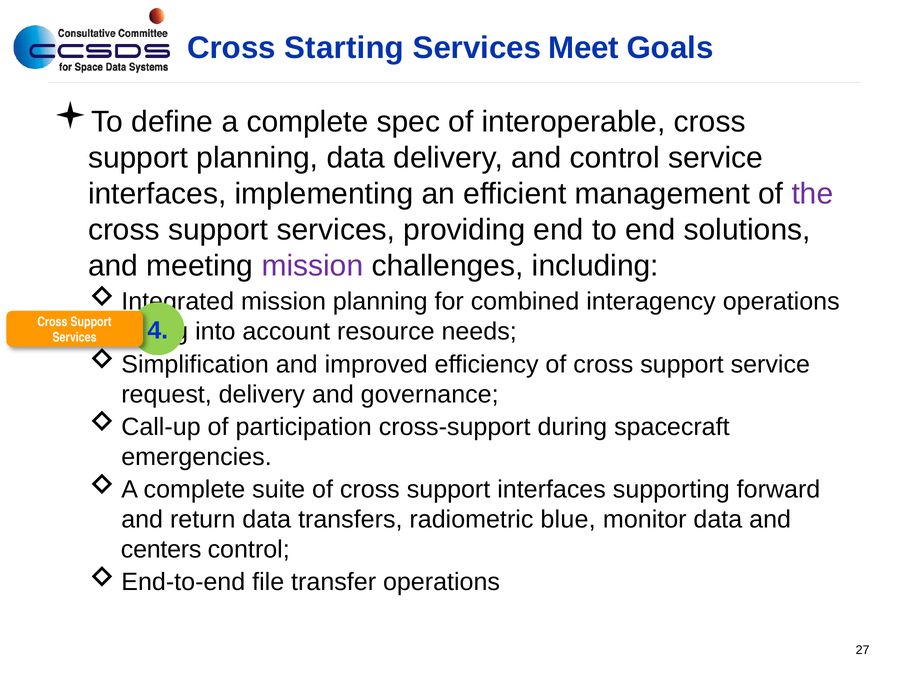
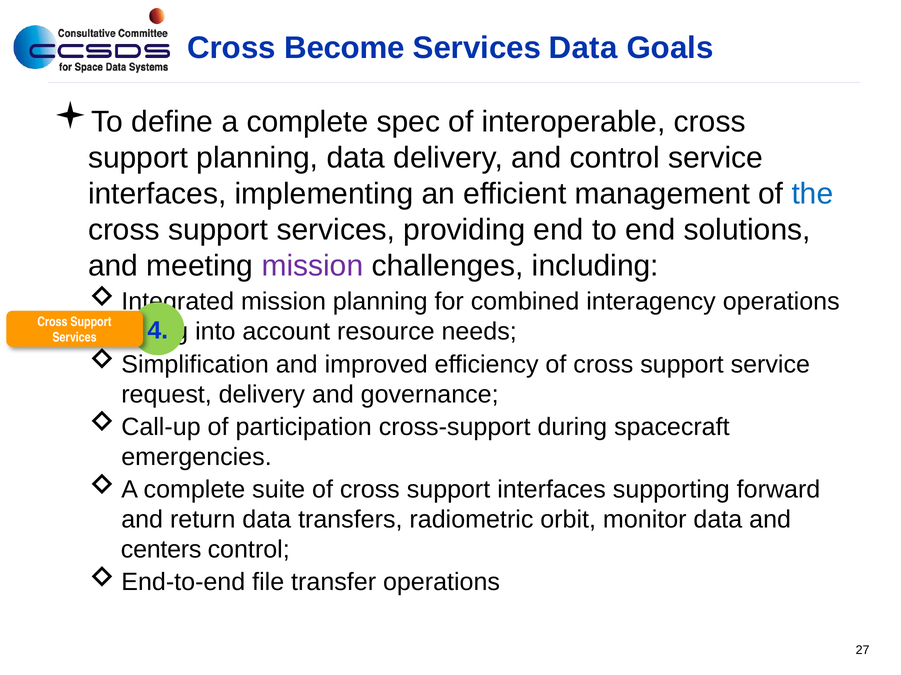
Starting: Starting -> Become
Services Meet: Meet -> Data
the colour: purple -> blue
blue: blue -> orbit
